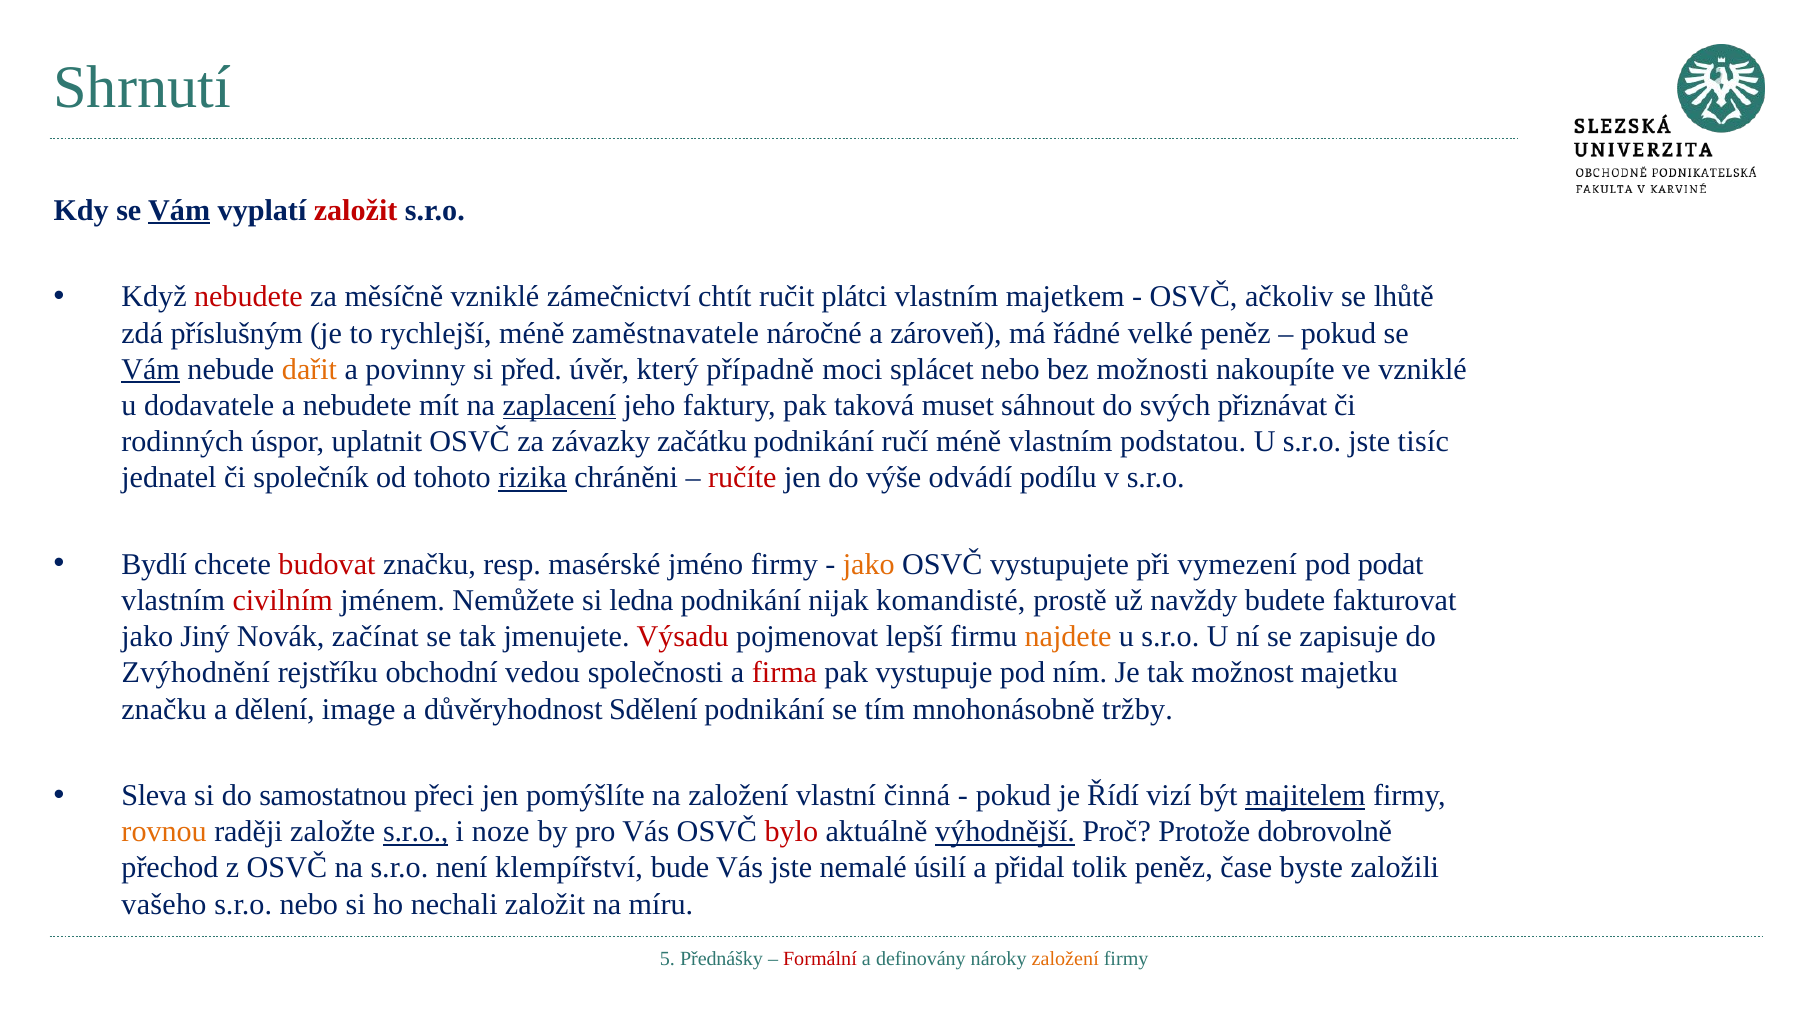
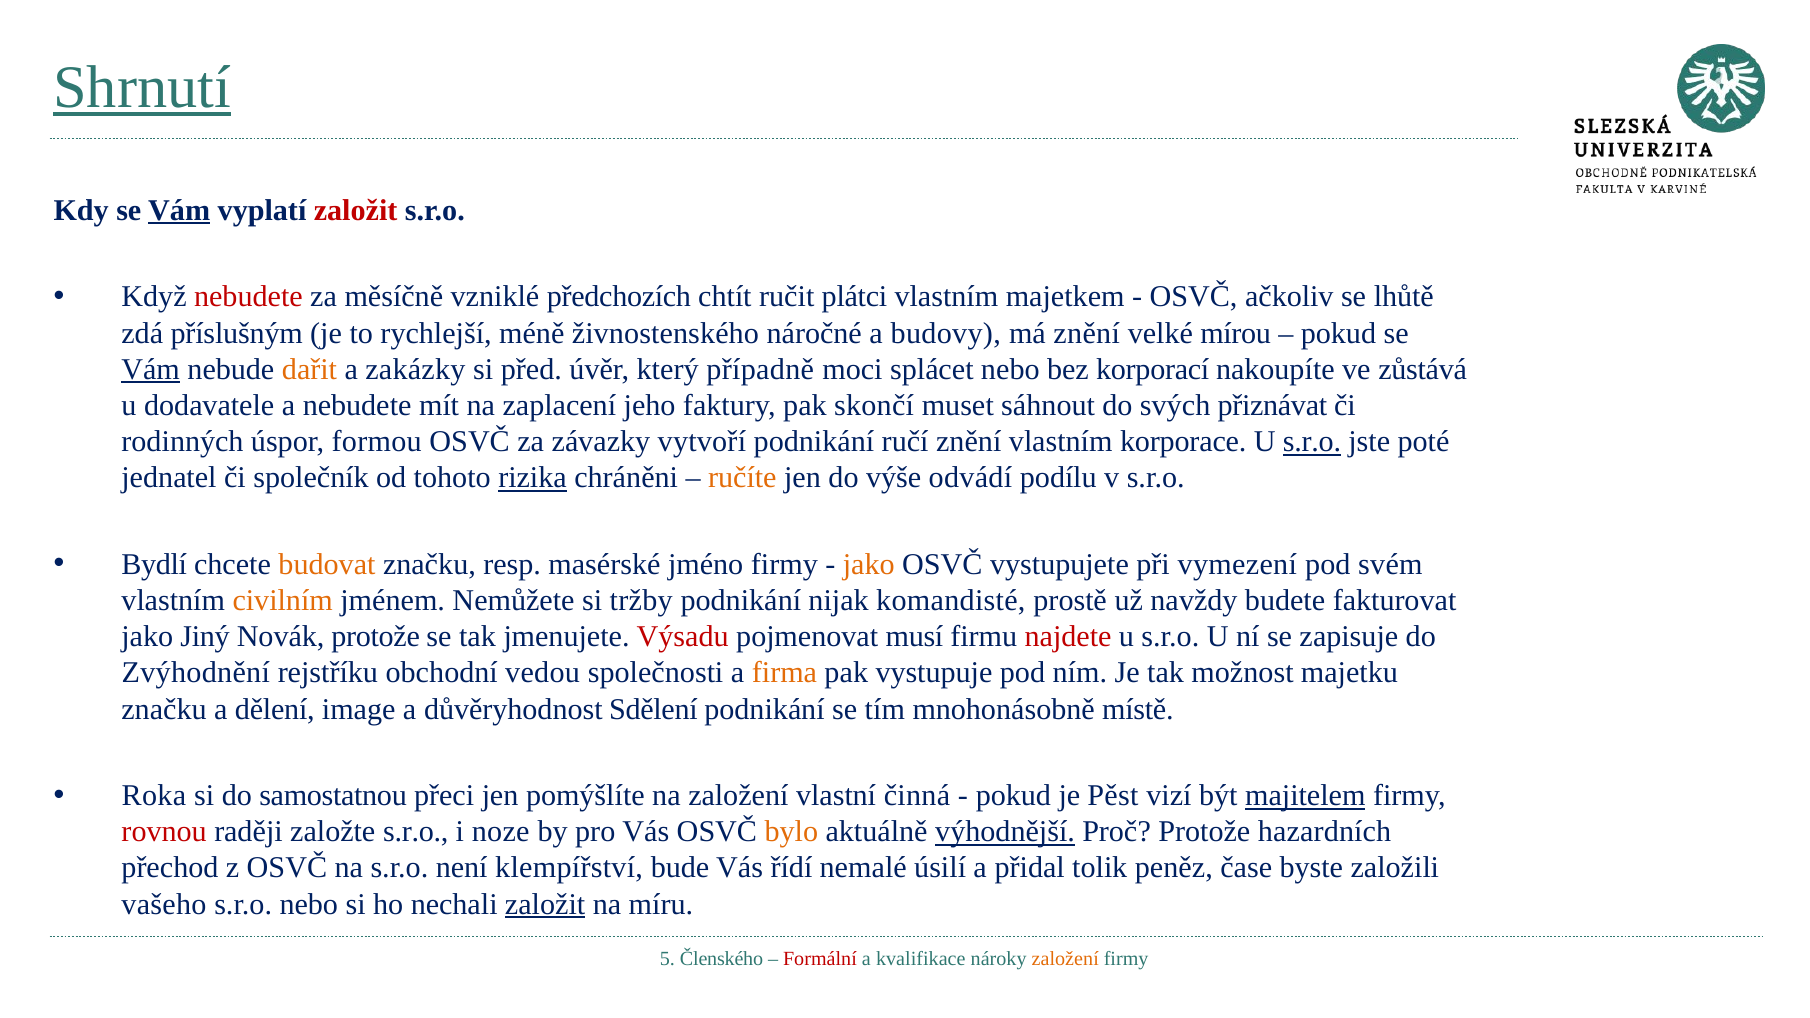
Shrnutí underline: none -> present
zámečnictví: zámečnictví -> předchozích
zaměstnavatele: zaměstnavatele -> živnostenského
zároveň: zároveň -> budovy
má řádné: řádné -> znění
velké peněz: peněz -> mírou
povinny: povinny -> zakázky
možnosti: možnosti -> korporací
ve vzniklé: vzniklé -> zůstává
zaplacení underline: present -> none
taková: taková -> skončí
uplatnit: uplatnit -> formou
začátku: začátku -> vytvoří
ručí méně: méně -> znění
podstatou: podstatou -> korporace
s.r.o at (1312, 442) underline: none -> present
tisíc: tisíc -> poté
ručíte colour: red -> orange
budovat colour: red -> orange
podat: podat -> svém
civilním colour: red -> orange
ledna: ledna -> tržby
Novák začínat: začínat -> protože
lepší: lepší -> musí
najdete colour: orange -> red
firma colour: red -> orange
tržby: tržby -> místě
Sleva: Sleva -> Roka
Řídí: Řídí -> Pěst
rovnou colour: orange -> red
s.r.o at (416, 832) underline: present -> none
bylo colour: red -> orange
dobrovolně: dobrovolně -> hazardních
Vás jste: jste -> řídí
založit at (545, 904) underline: none -> present
Přednášky: Přednášky -> Členského
definovány: definovány -> kvalifikace
